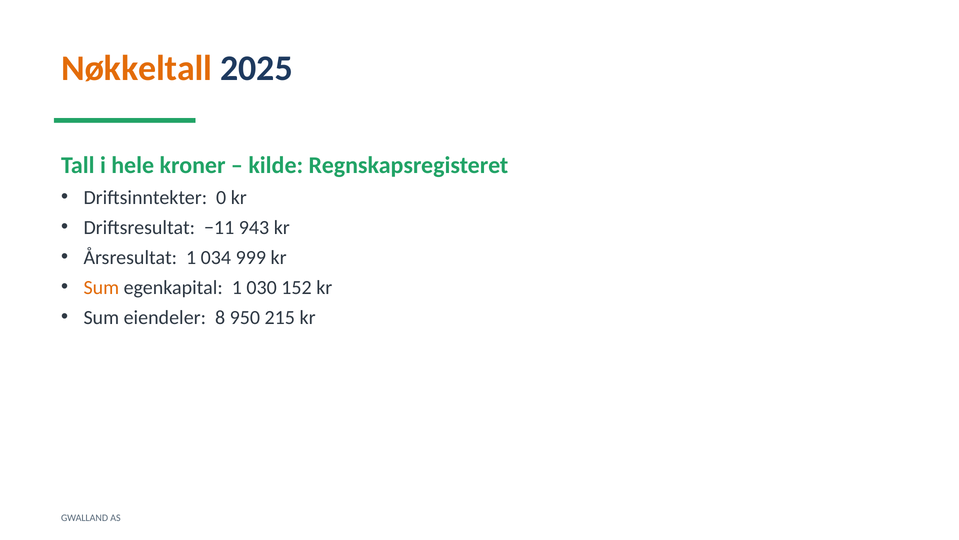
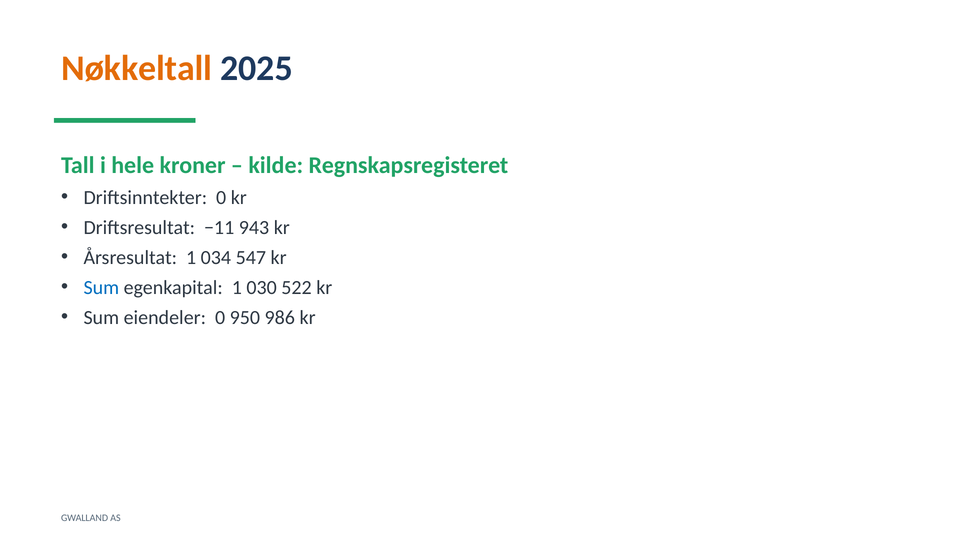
999: 999 -> 547
Sum at (101, 287) colour: orange -> blue
152: 152 -> 522
eiendeler 8: 8 -> 0
215: 215 -> 986
